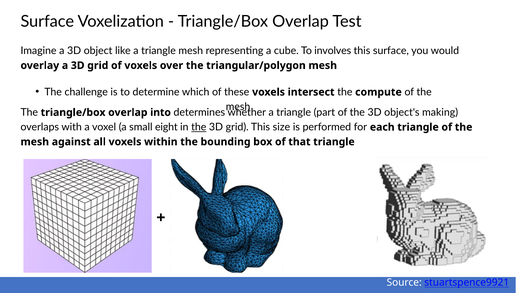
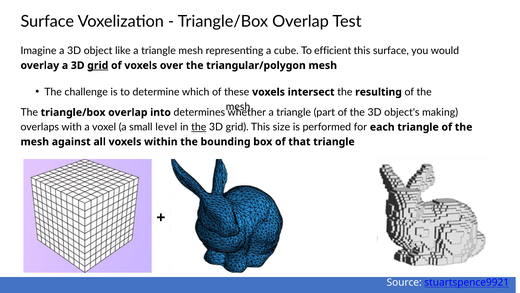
involves: involves -> efficient
grid at (98, 65) underline: none -> present
compute: compute -> resulting
eight: eight -> level
